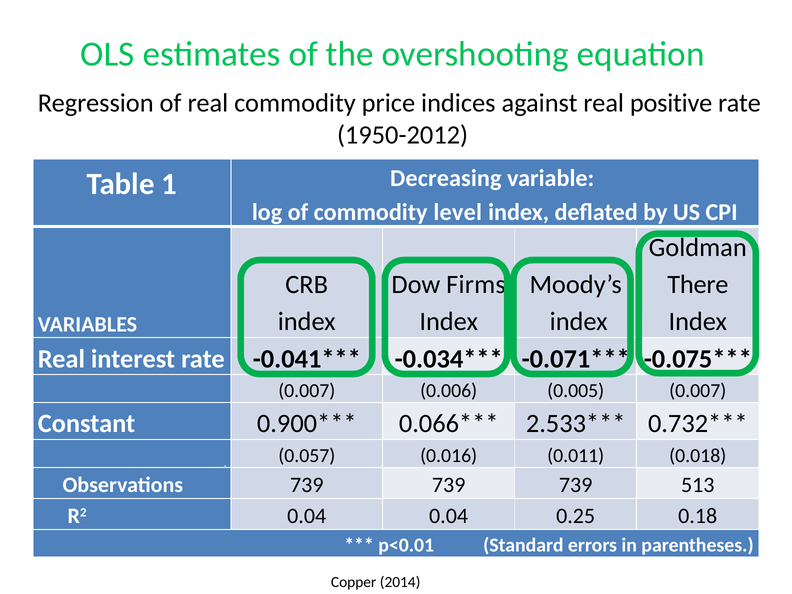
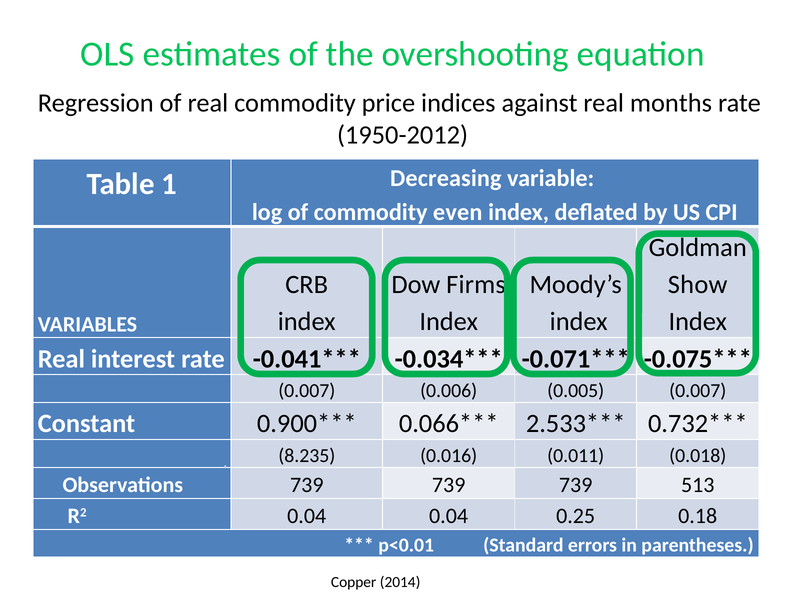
positive: positive -> months
level: level -> even
There: There -> Show
0.057: 0.057 -> 8.235
